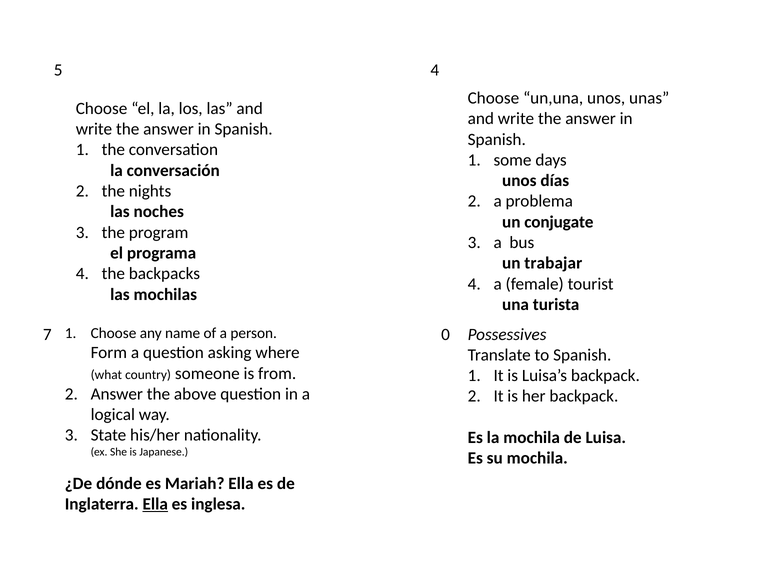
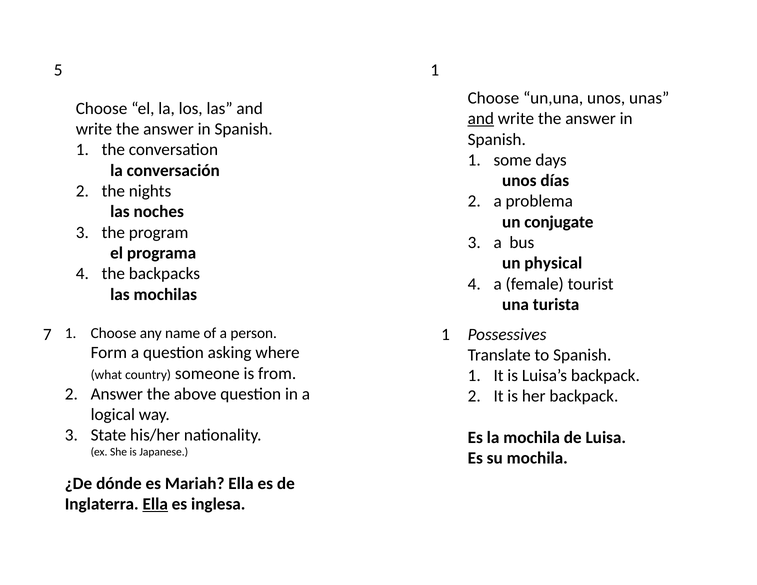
5 4: 4 -> 1
and at (481, 119) underline: none -> present
trabajar: trabajar -> physical
7 0: 0 -> 1
